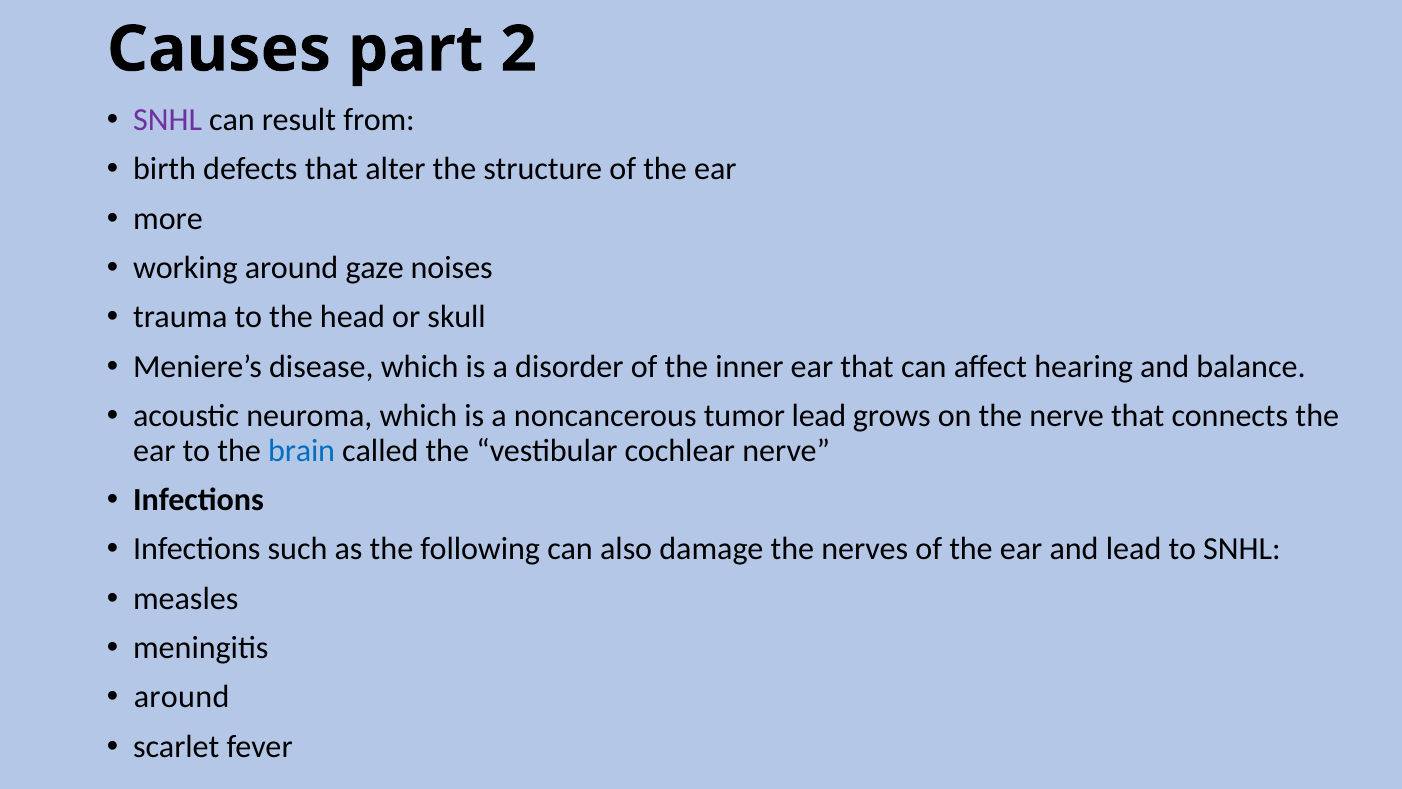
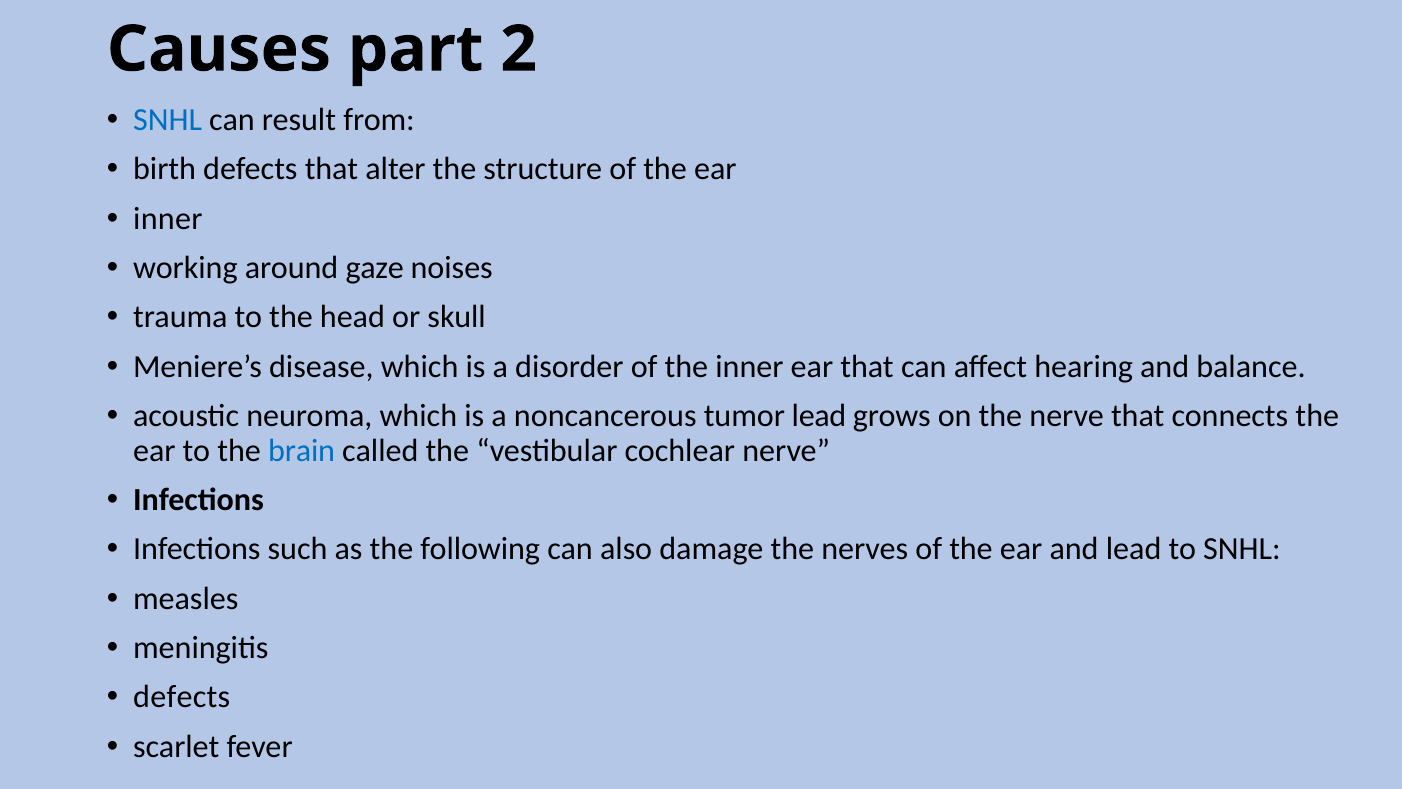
SNHL at (168, 120) colour: purple -> blue
more at (168, 218): more -> inner
around at (182, 697): around -> defects
